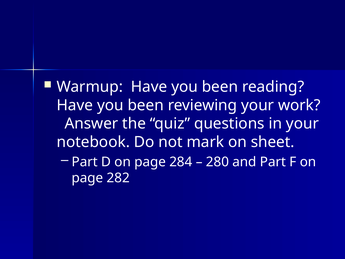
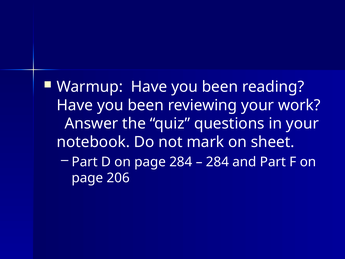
280 at (217, 162): 280 -> 284
282: 282 -> 206
